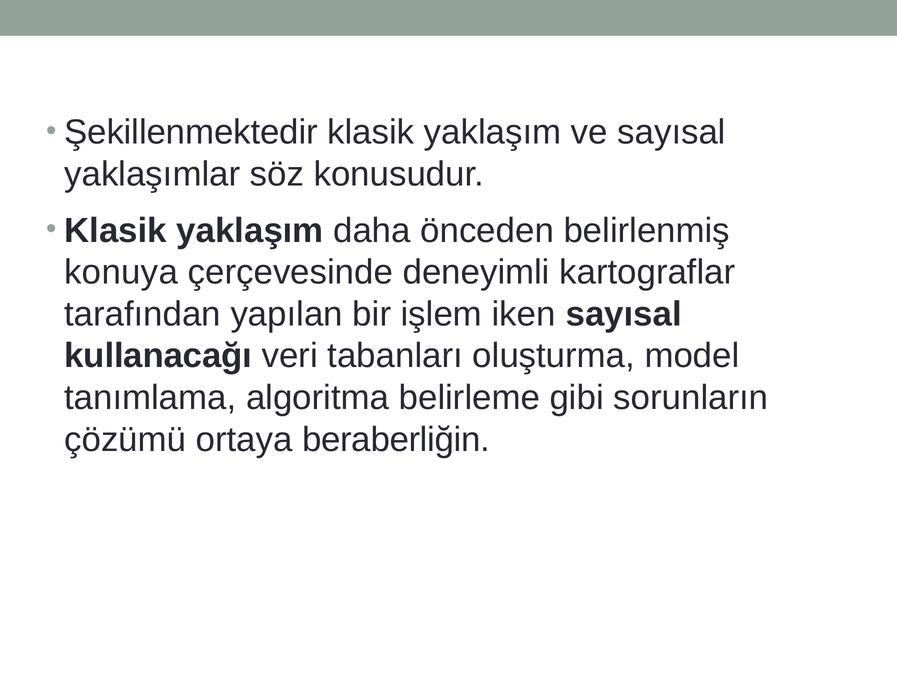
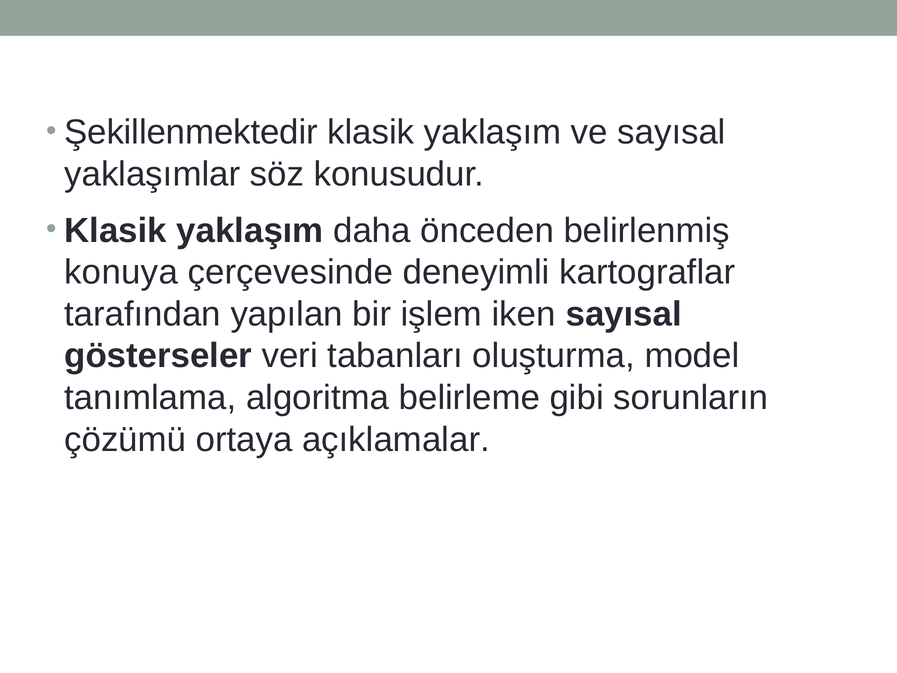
kullanacağı: kullanacağı -> gösterseler
beraberliğin: beraberliğin -> açıklamalar
